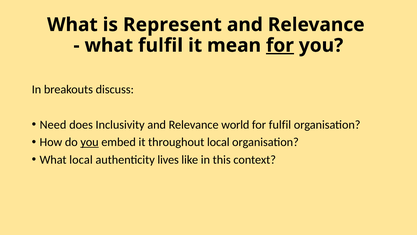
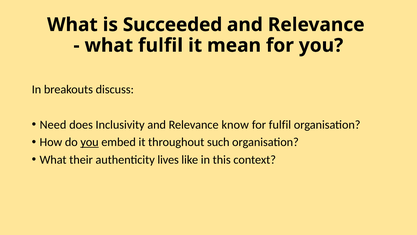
Represent: Represent -> Succeeded
for at (280, 45) underline: present -> none
world: world -> know
throughout local: local -> such
What local: local -> their
